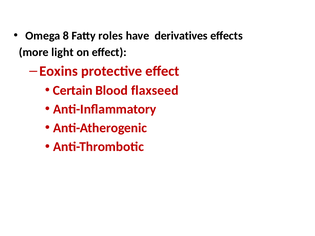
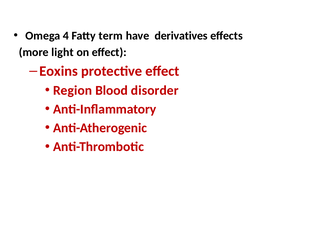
8: 8 -> 4
roles: roles -> term
Certain: Certain -> Region
flaxseed: flaxseed -> disorder
